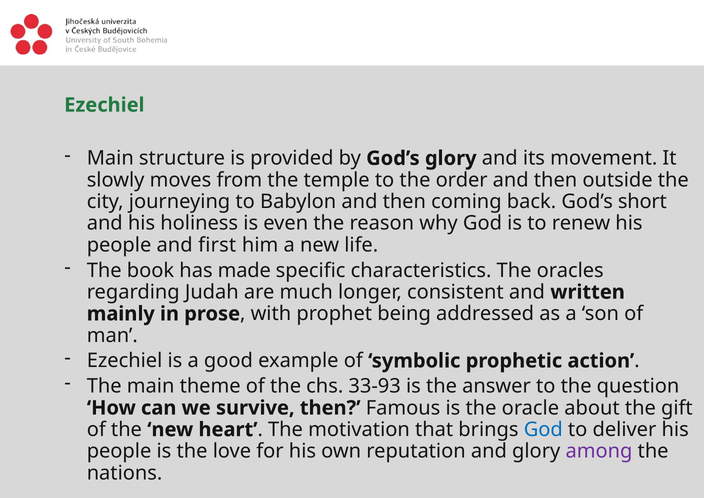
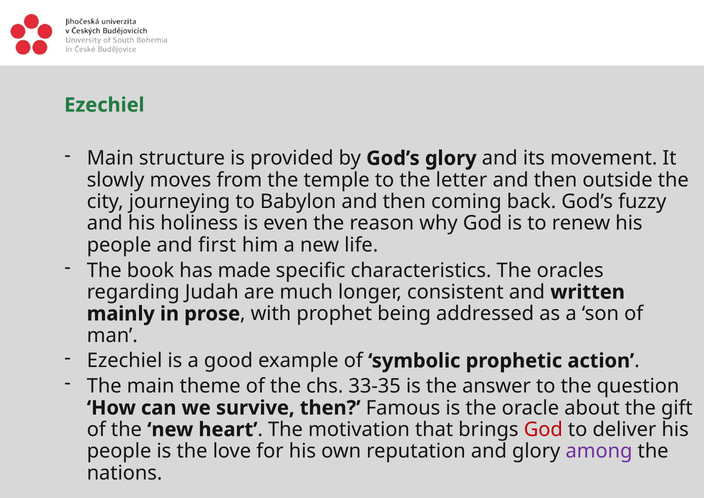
order: order -> letter
short: short -> fuzzy
33-93: 33-93 -> 33-35
God at (543, 429) colour: blue -> red
